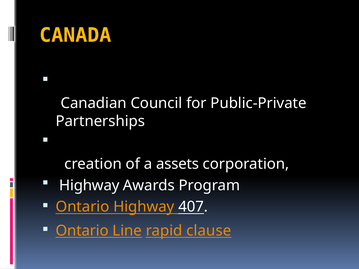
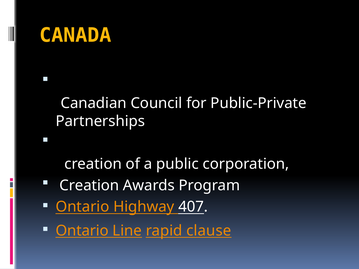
assets: assets -> public
Highway at (89, 186): Highway -> Creation
